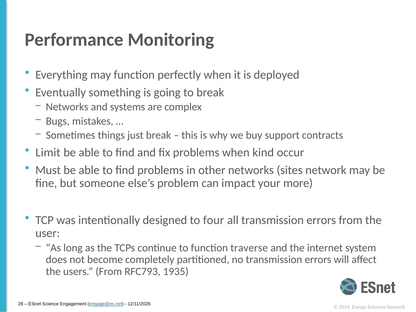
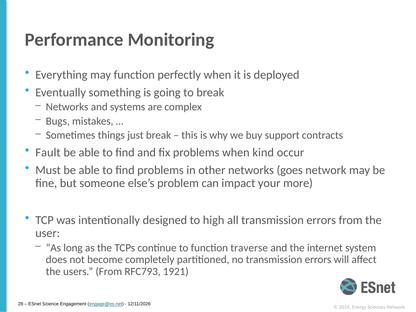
Limit: Limit -> Fault
sites: sites -> goes
four: four -> high
1935: 1935 -> 1921
